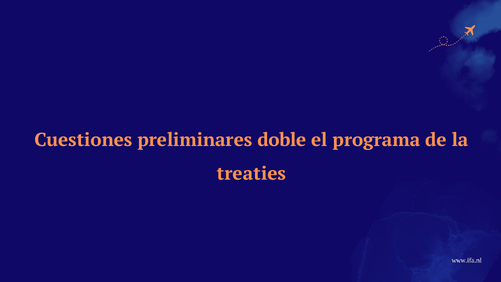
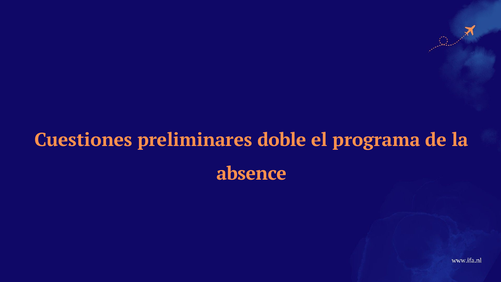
treaties: treaties -> absence
